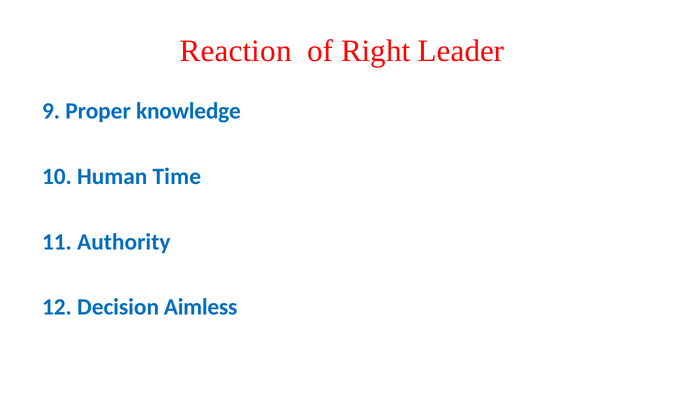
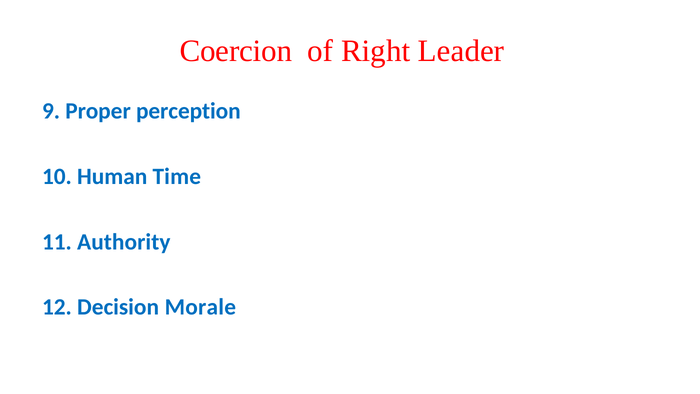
Reaction: Reaction -> Coercion
knowledge: knowledge -> perception
Aimless: Aimless -> Morale
